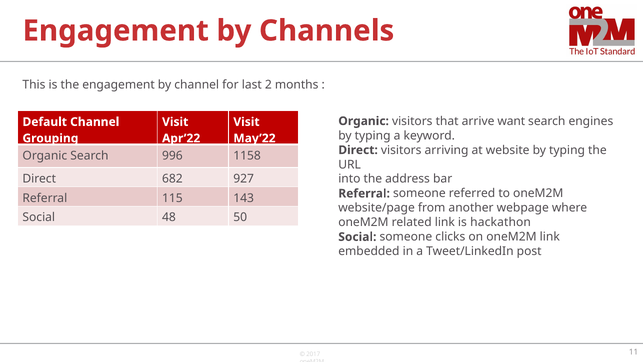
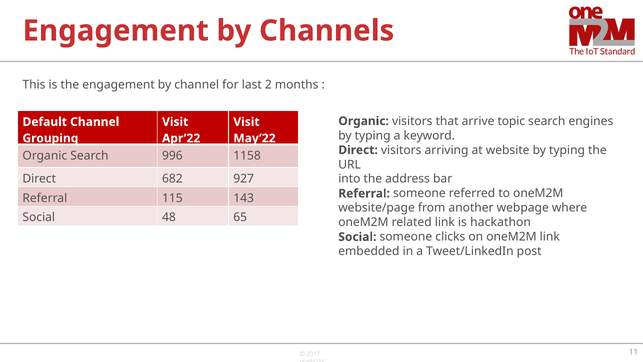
want: want -> topic
50: 50 -> 65
